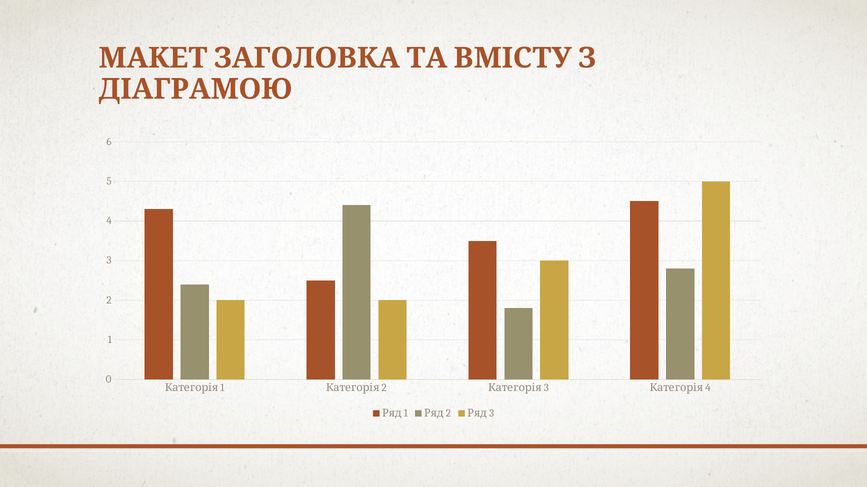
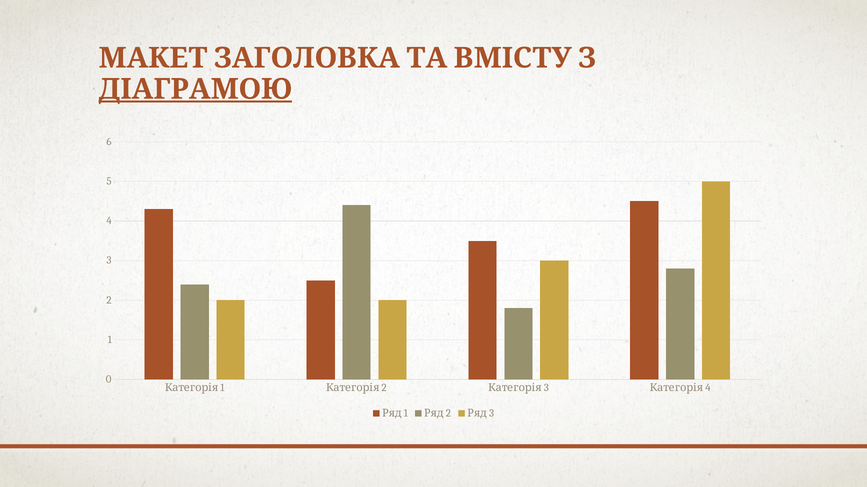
ДІАГРАМОЮ underline: none -> present
